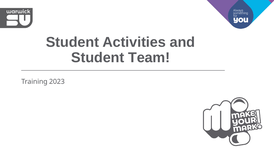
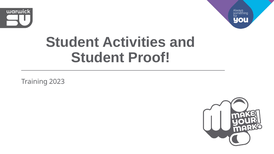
Team: Team -> Proof
